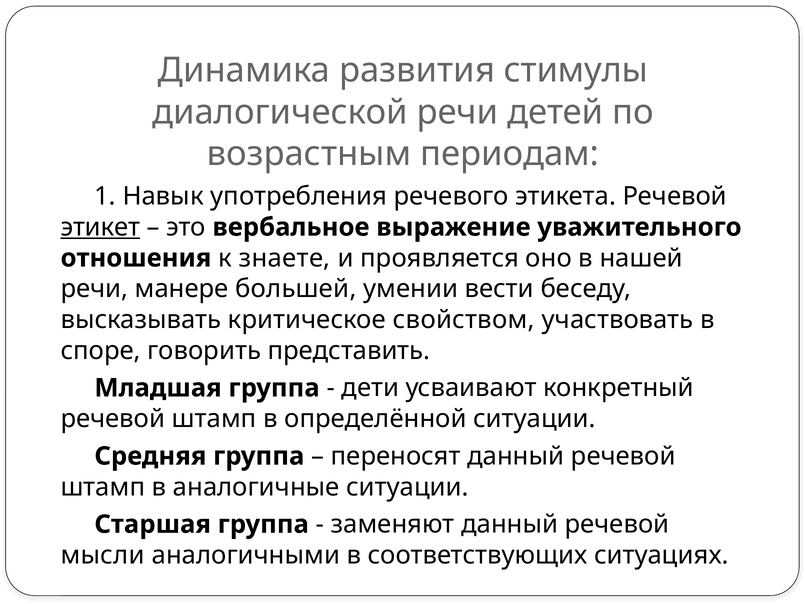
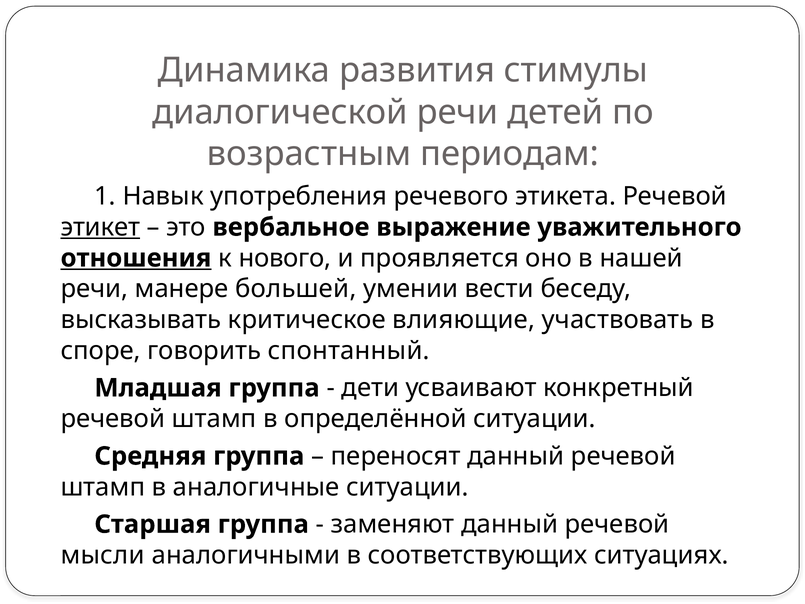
отношения underline: none -> present
знаете: знаете -> нового
свойством: свойством -> влияющие
представить: представить -> спонтанный
